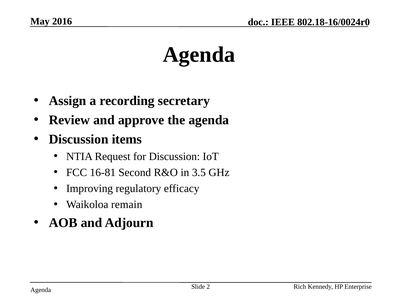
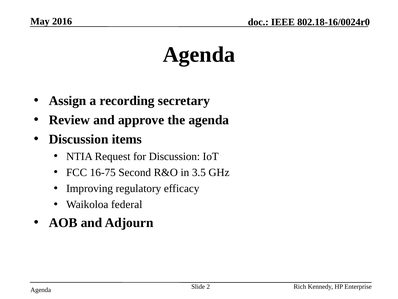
16-81: 16-81 -> 16-75
remain: remain -> federal
